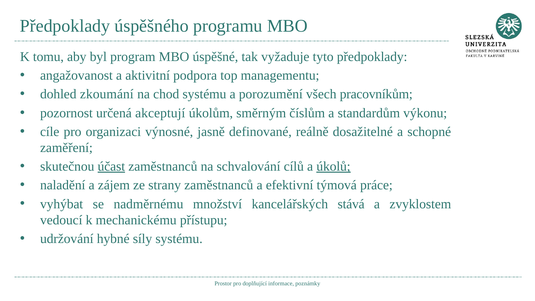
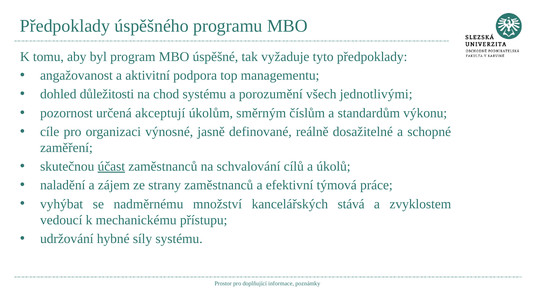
zkoumání: zkoumání -> důležitosti
pracovníkům: pracovníkům -> jednotlivými
úkolů underline: present -> none
